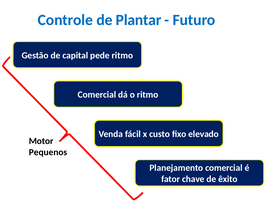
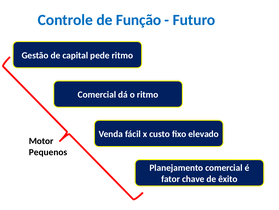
Plantar: Plantar -> Função
